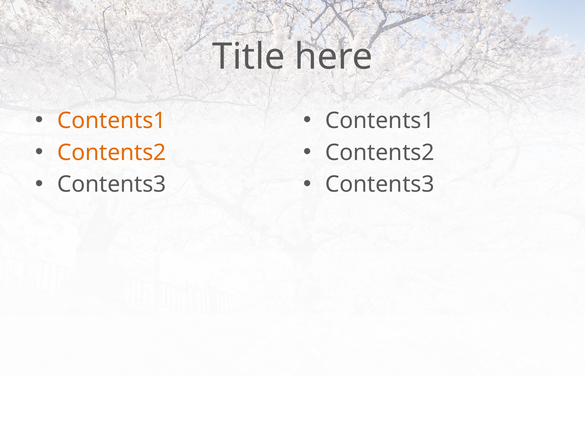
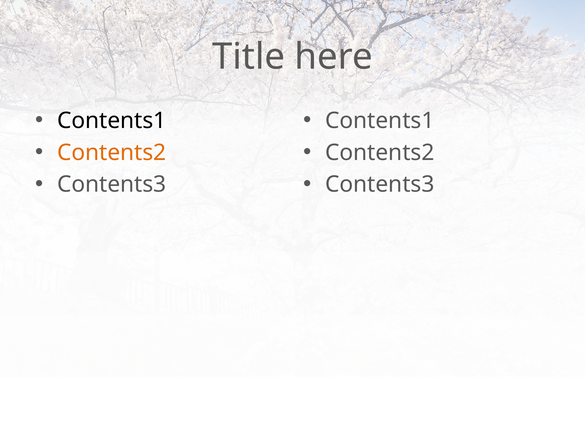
Contents1 at (112, 121) colour: orange -> black
